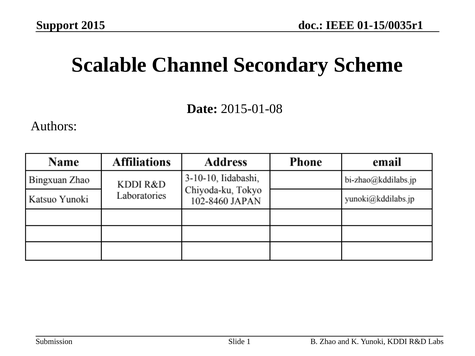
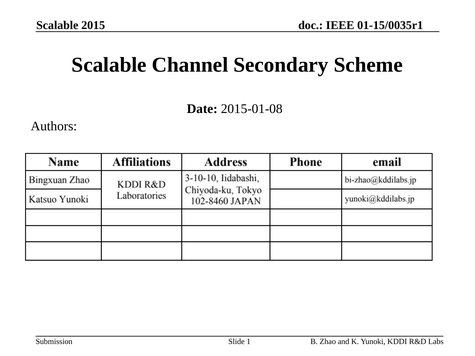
Support at (57, 25): Support -> Scalable
